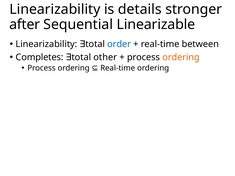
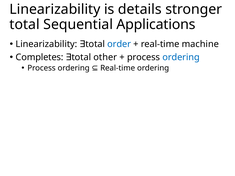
after at (25, 25): after -> total
Linearizable: Linearizable -> Applications
between: between -> machine
ordering at (181, 57) colour: orange -> blue
